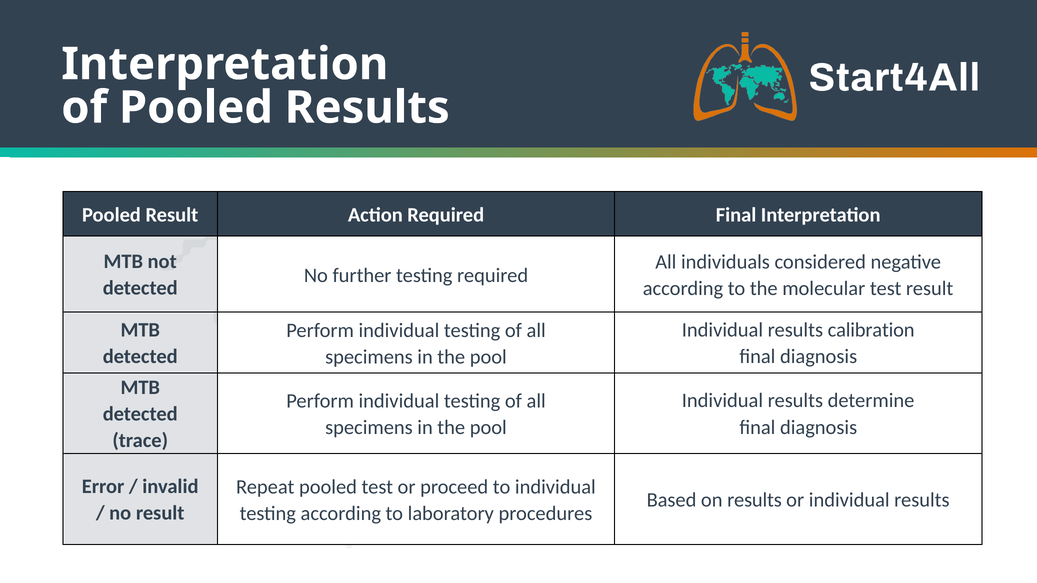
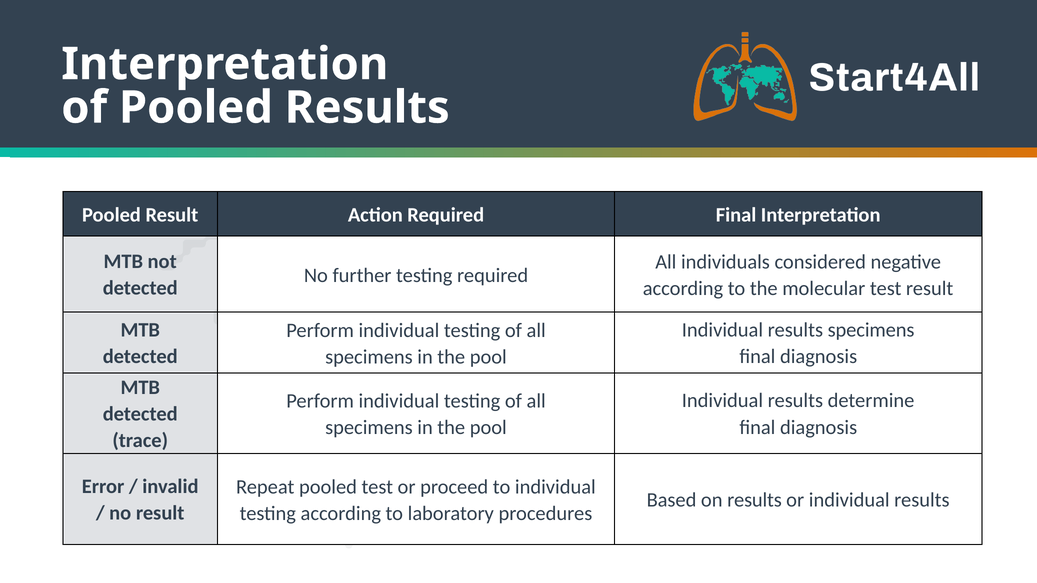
results calibration: calibration -> specimens
